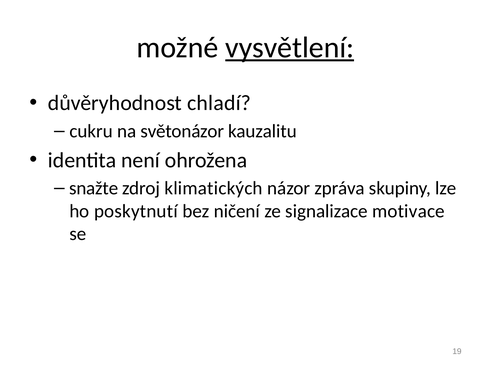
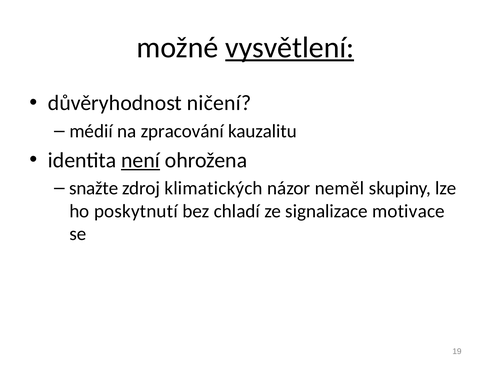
chladí: chladí -> ničení
cukru: cukru -> médií
světonázor: světonázor -> zpracování
není underline: none -> present
zpráva: zpráva -> neměl
ničení: ničení -> chladí
